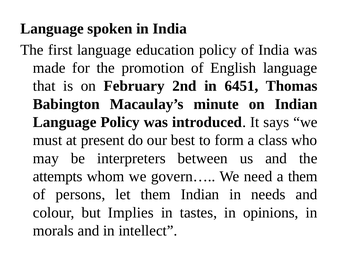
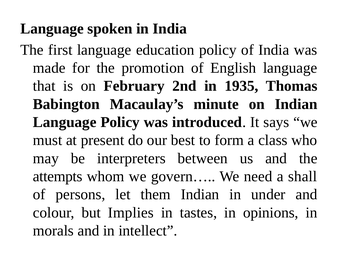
6451: 6451 -> 1935
a them: them -> shall
needs: needs -> under
